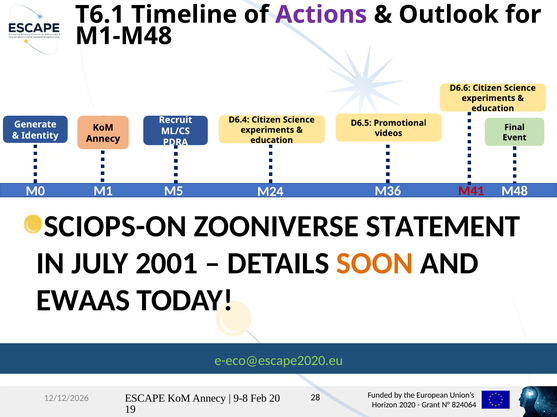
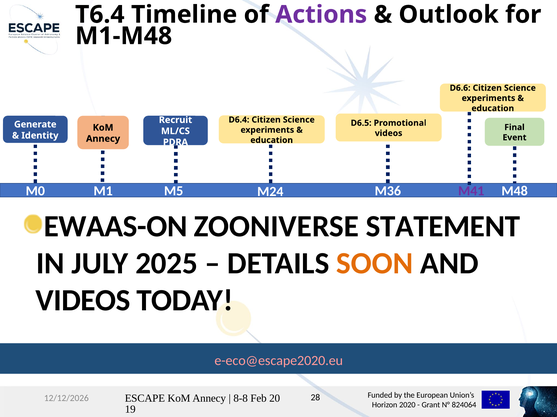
T6.1: T6.1 -> T6.4
M41 colour: red -> purple
SCIOPS-ON: SCIOPS-ON -> EWAAS-ON
2001: 2001 -> 2025
EWAAS at (83, 301): EWAAS -> VIDEOS
e-eco@escape2020.eu colour: light green -> pink
9-8: 9-8 -> 8-8
